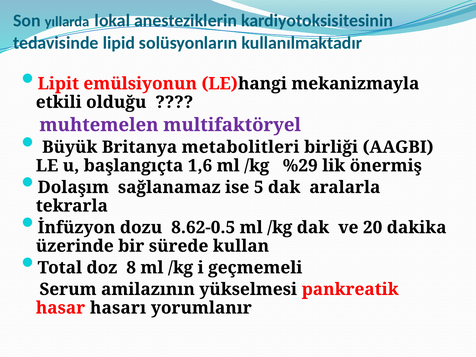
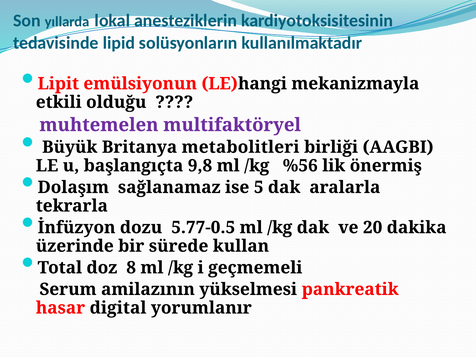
1,6: 1,6 -> 9,8
%29: %29 -> %56
8.62-0.5: 8.62-0.5 -> 5.77-0.5
hasarı: hasarı -> digital
